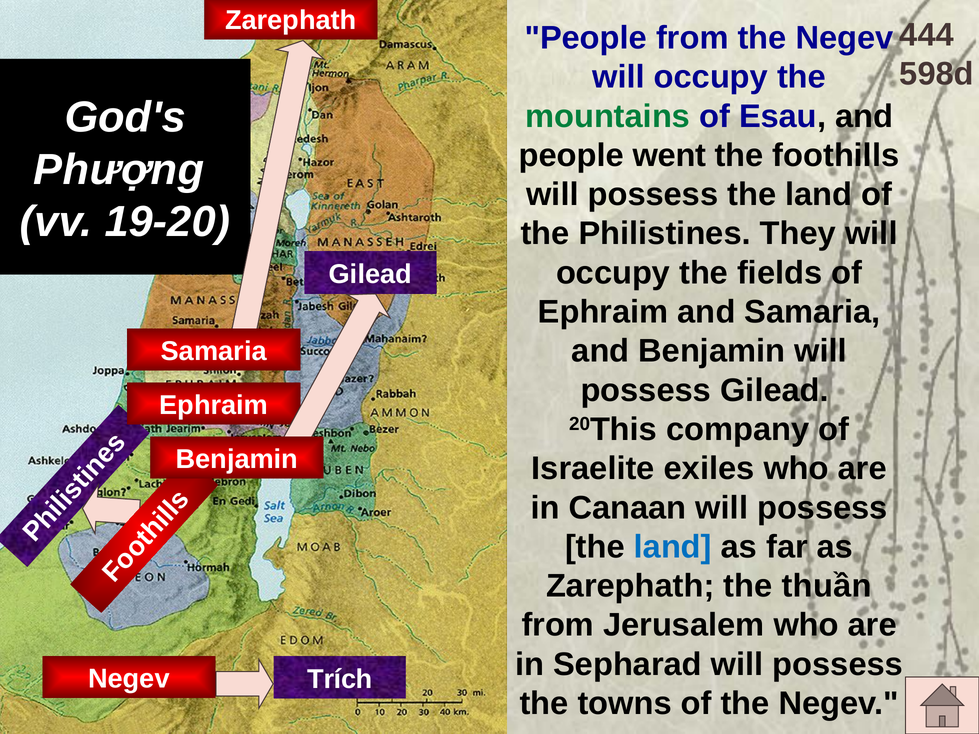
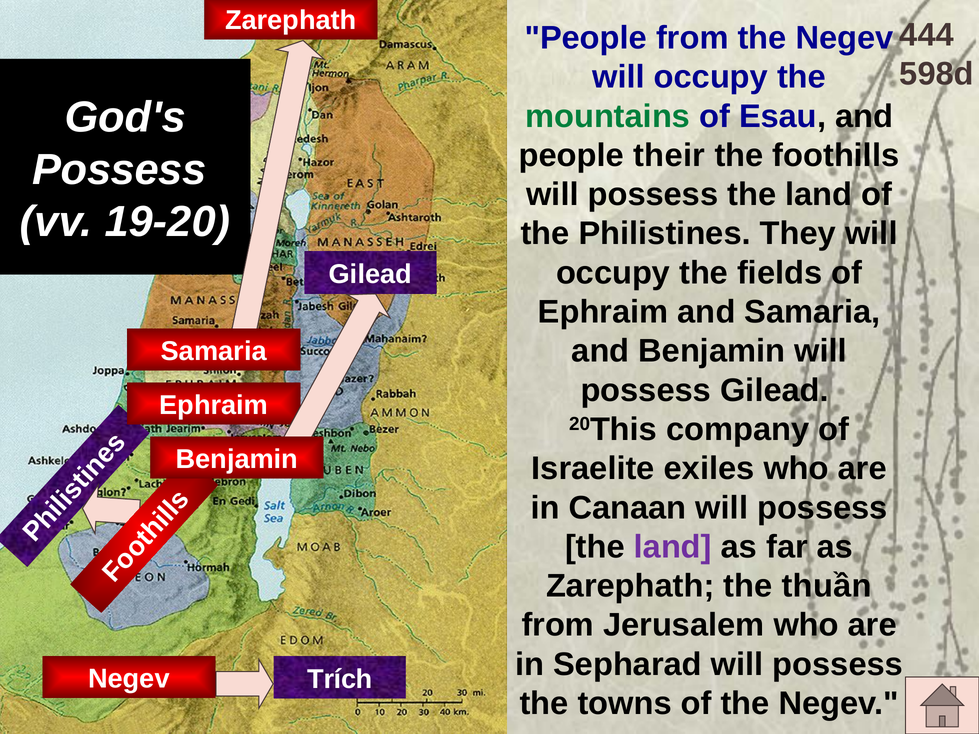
went: went -> their
Phượng at (119, 170): Phượng -> Possess
land at (673, 547) colour: blue -> purple
